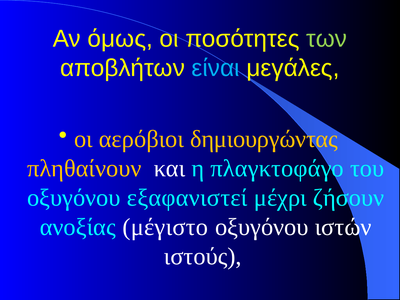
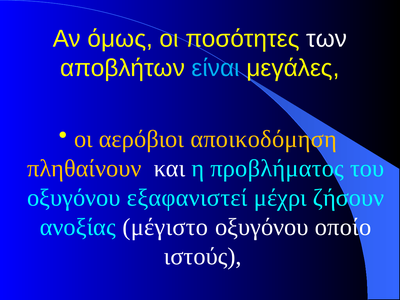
των colour: light green -> white
δημιουργώντας: δημιουργώντας -> αποικοδόμηση
πλαγκτοφάγο: πλαγκτοφάγο -> προβλήματος
ιστών: ιστών -> οποίο
